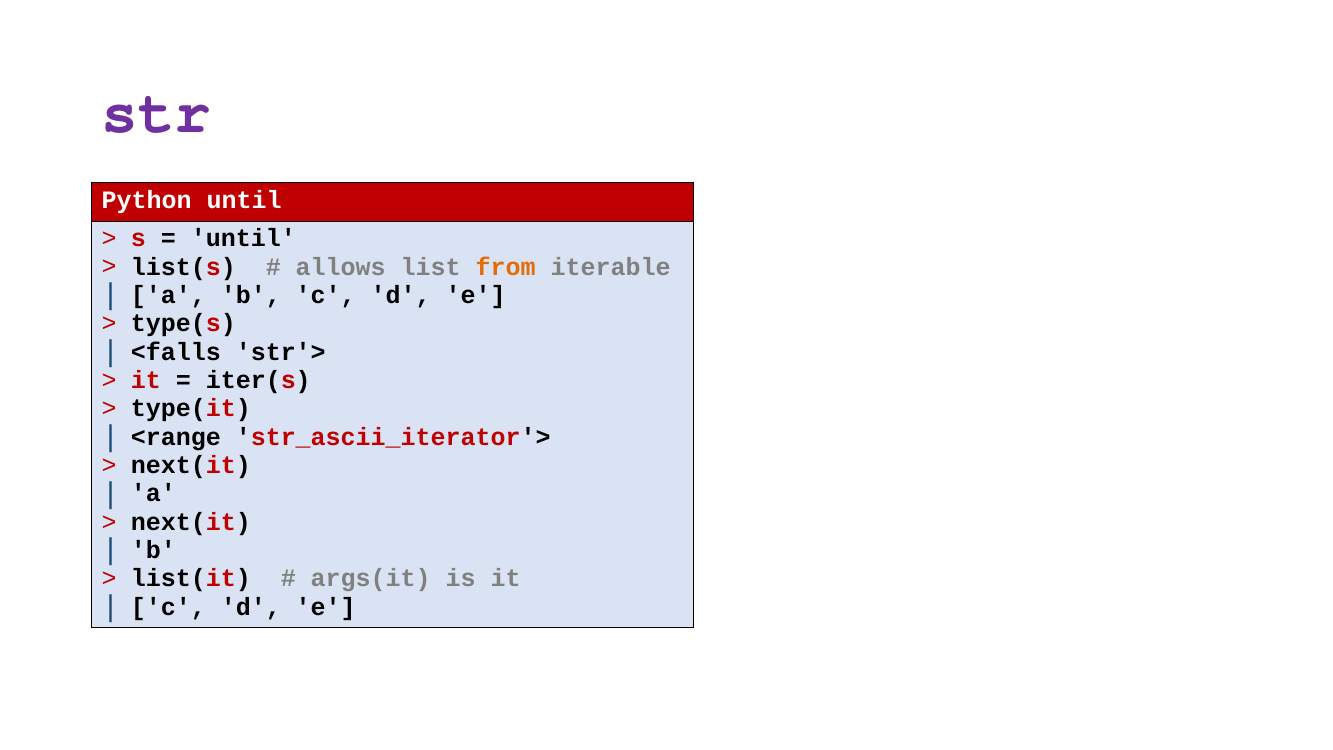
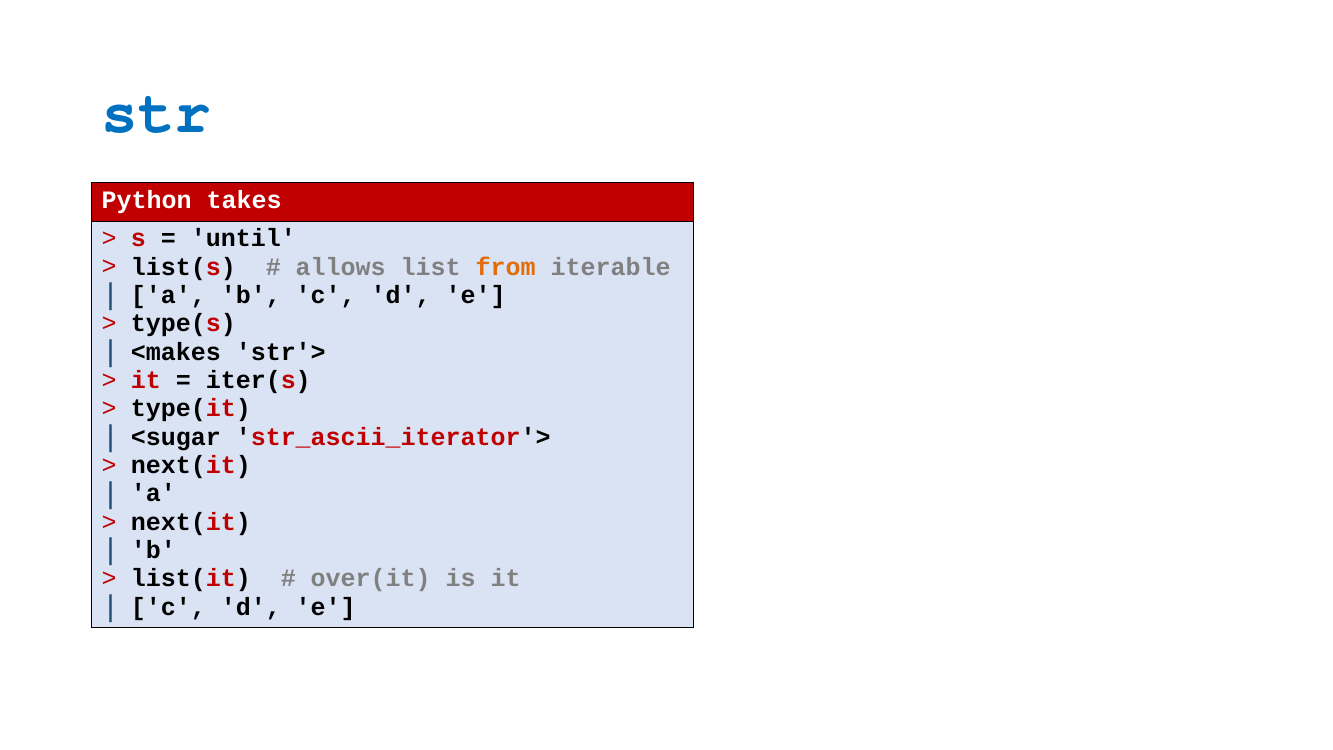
str colour: purple -> blue
Python until: until -> takes
<falls: <falls -> <makes
<range: <range -> <sugar
args(it: args(it -> over(it
